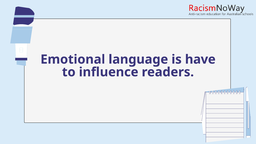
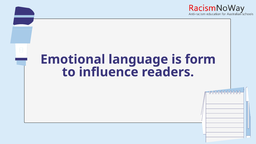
have: have -> form
